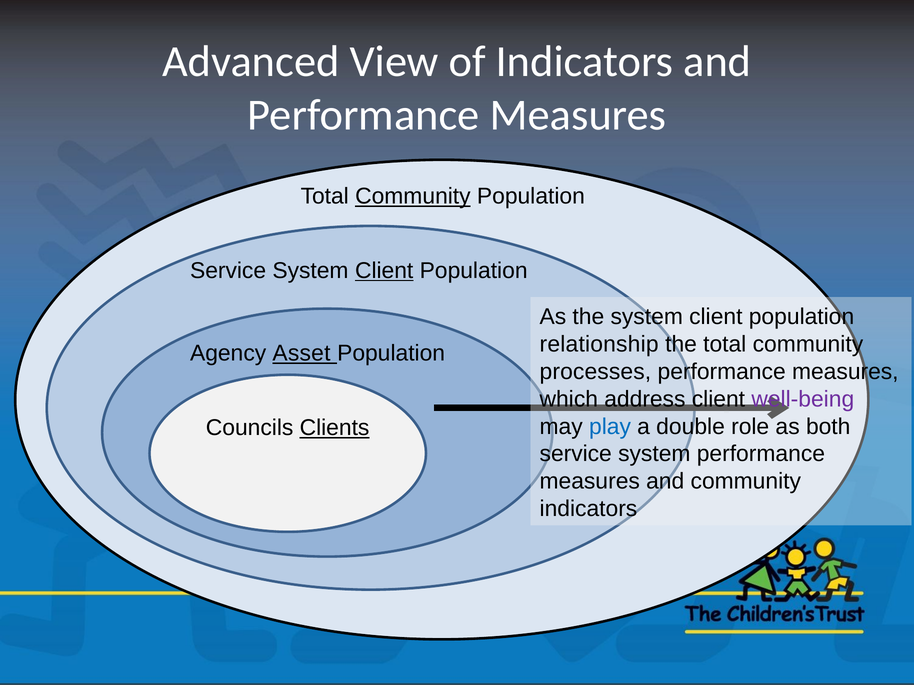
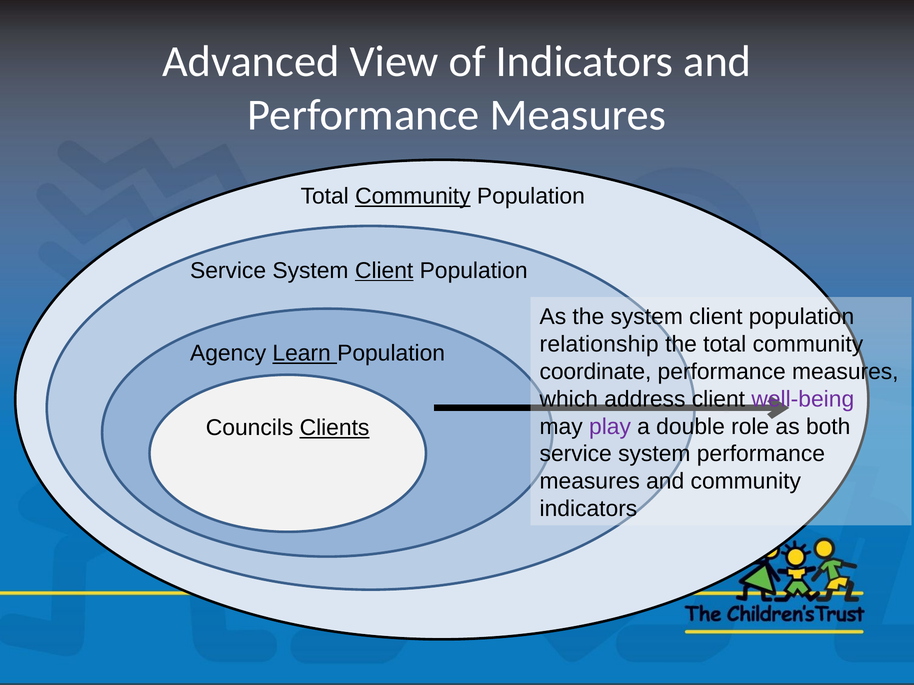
Asset: Asset -> Learn
processes: processes -> coordinate
play colour: blue -> purple
